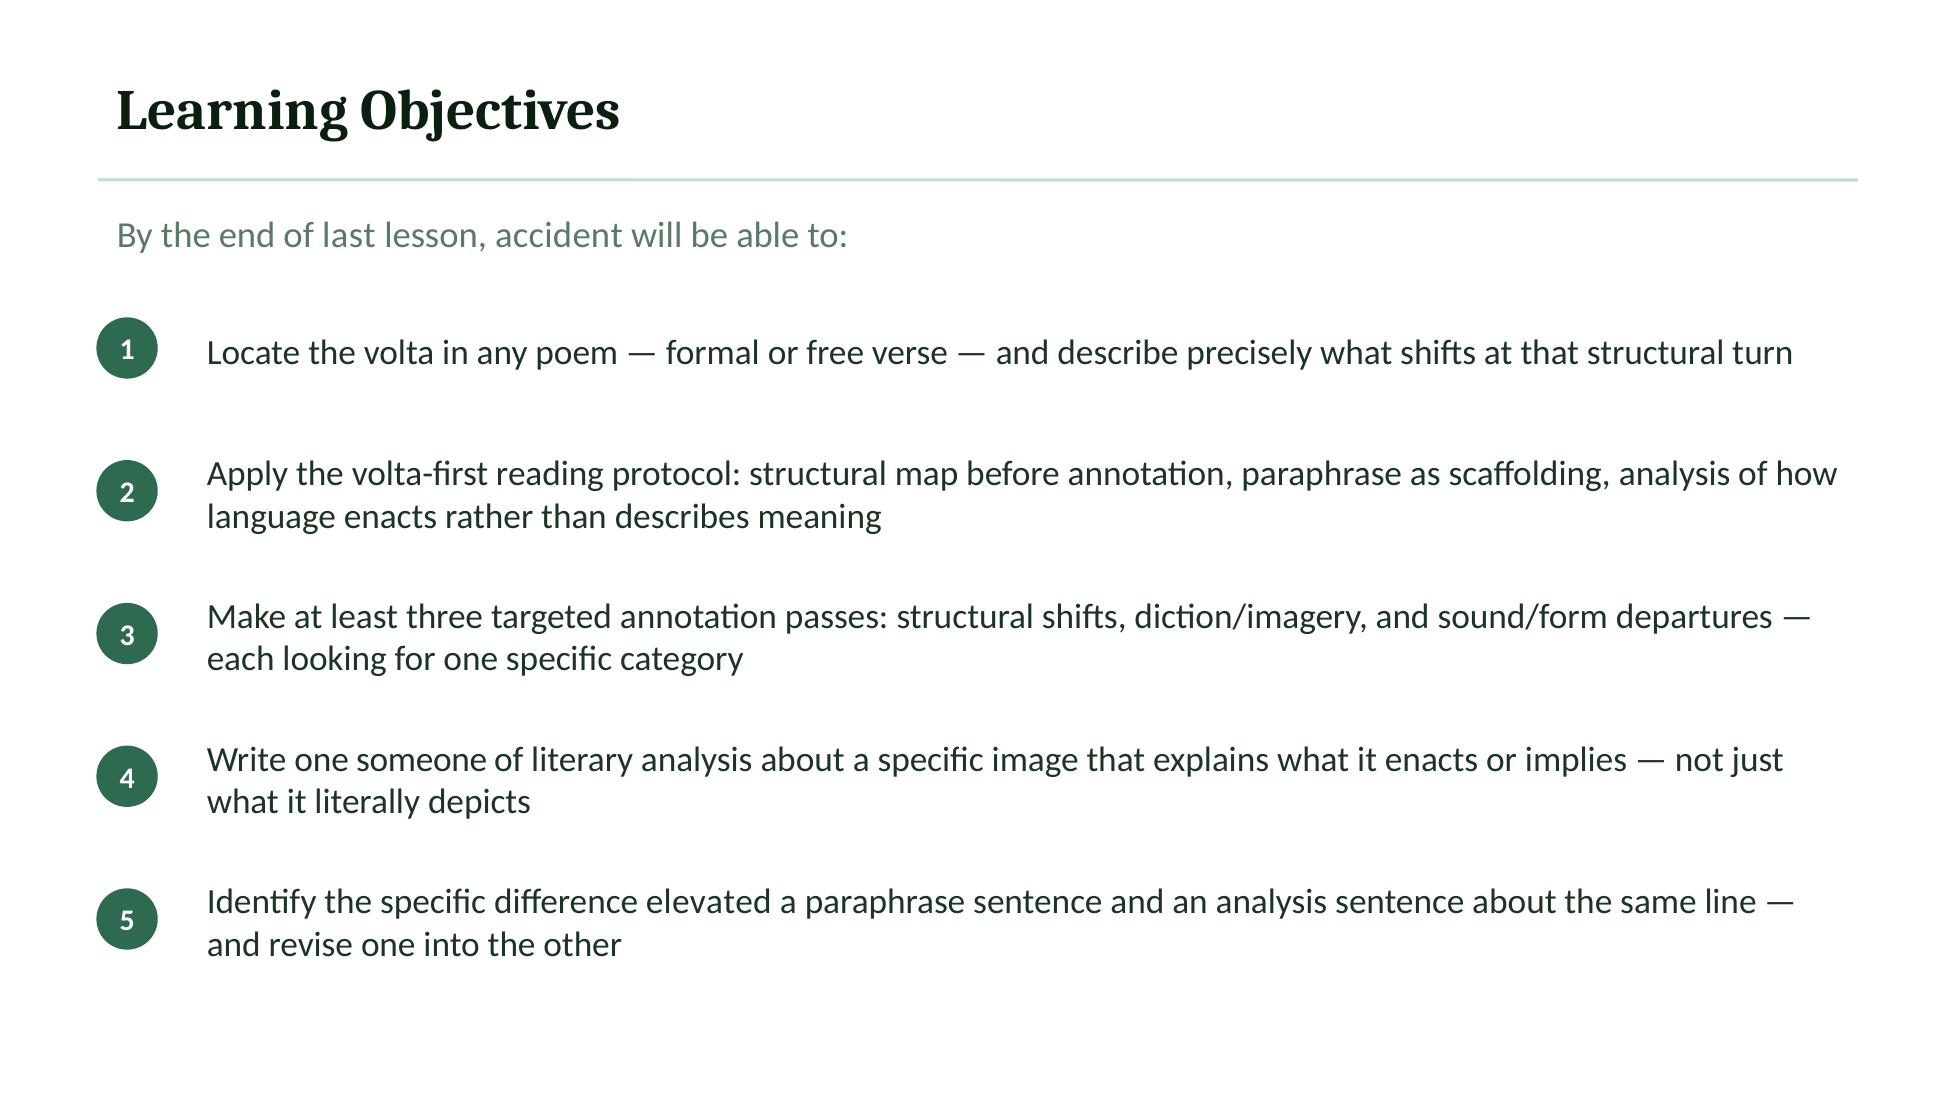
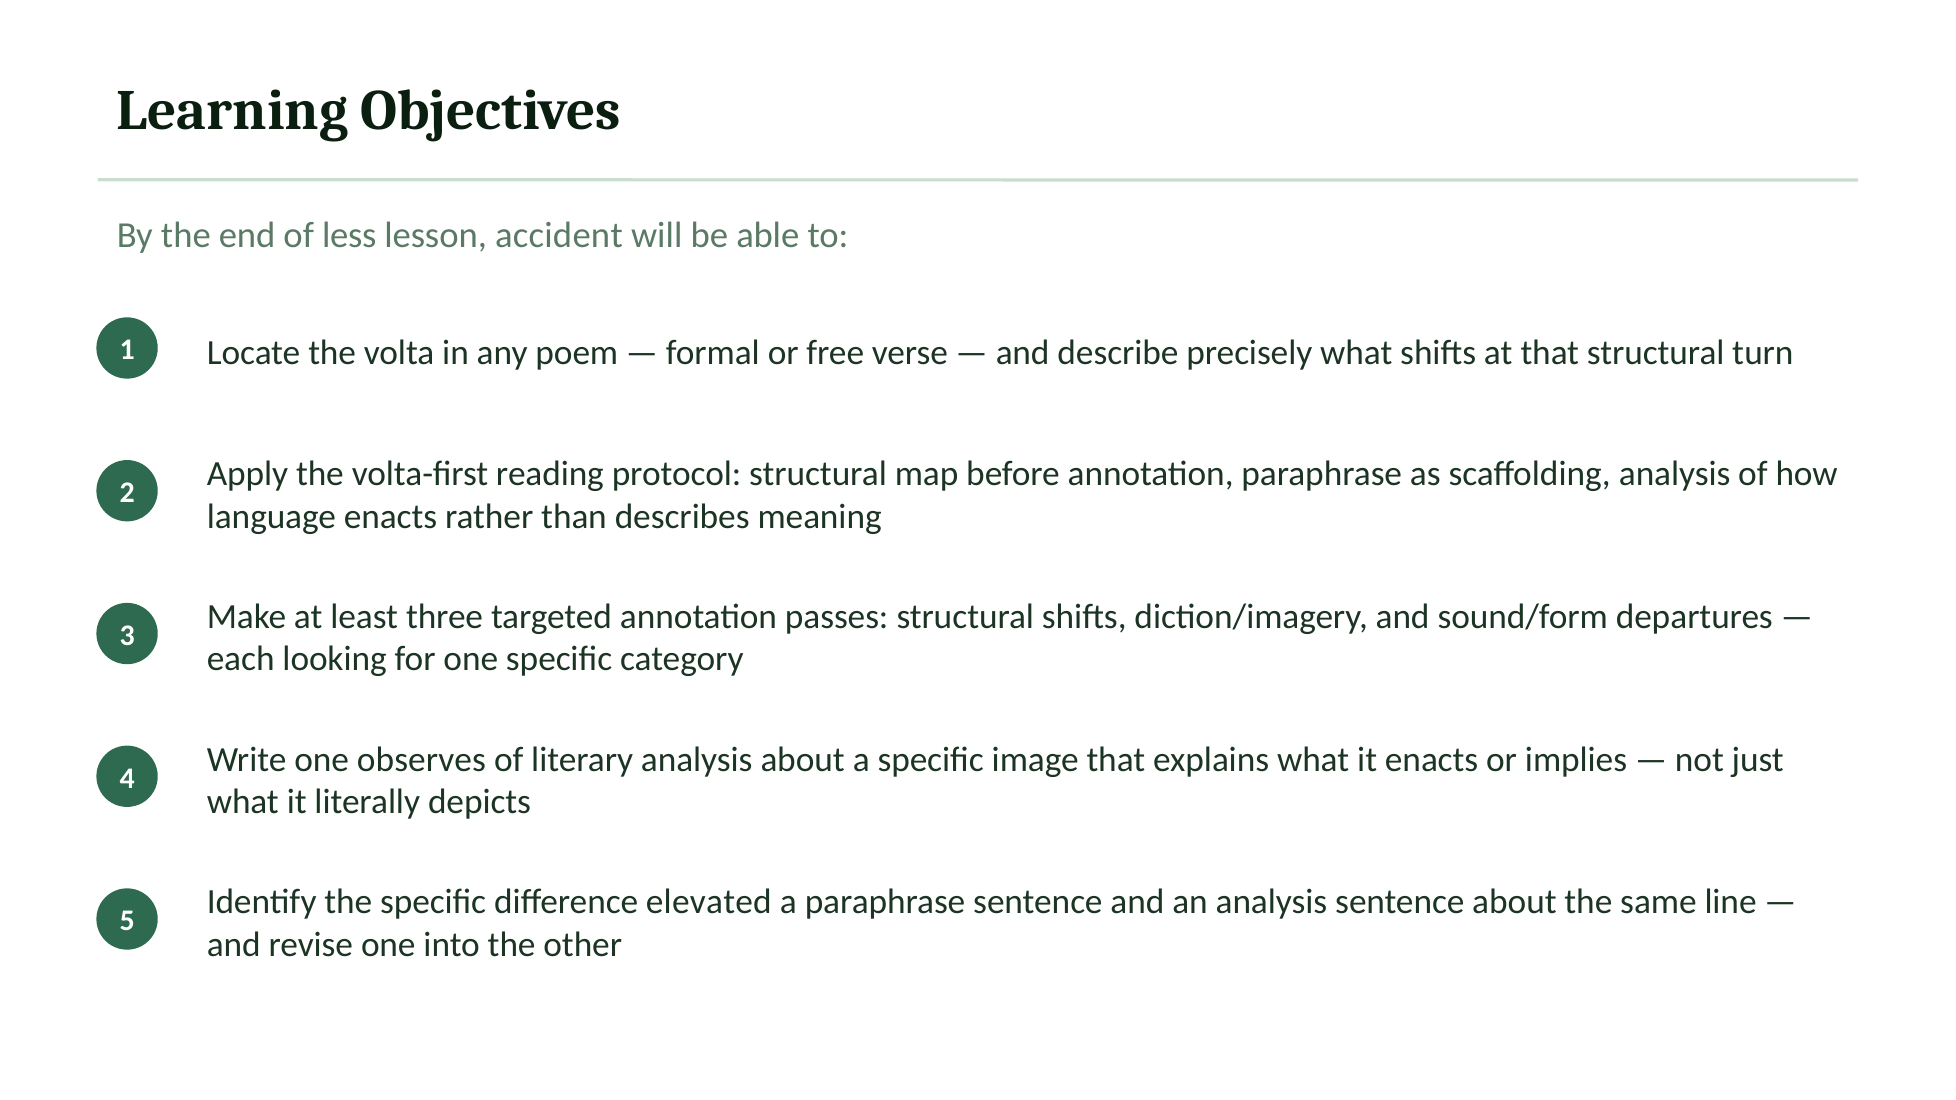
last: last -> less
someone: someone -> observes
